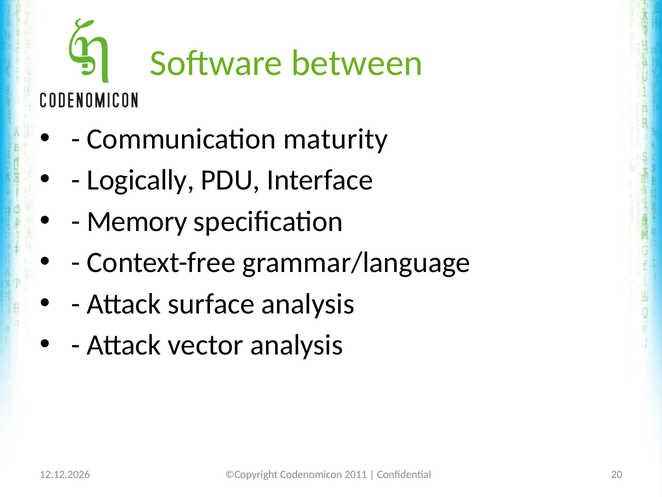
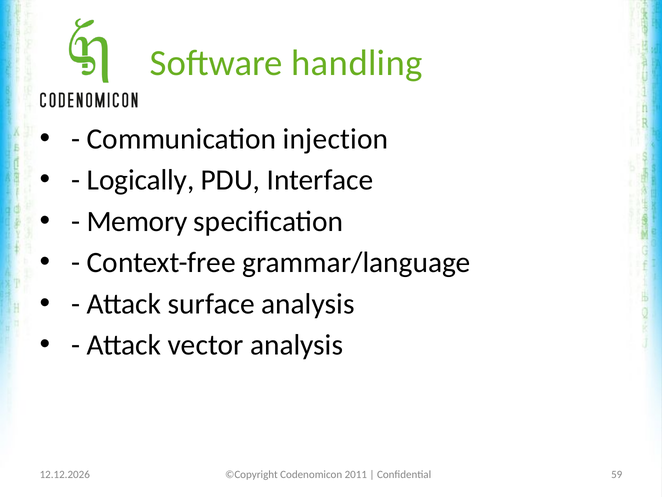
between: between -> handling
maturity: maturity -> injection
20: 20 -> 59
